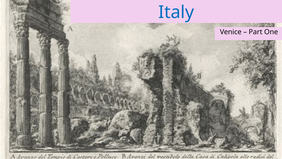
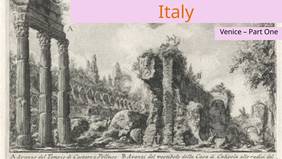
Italy colour: blue -> orange
